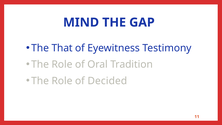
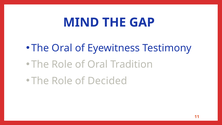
The That: That -> Oral
